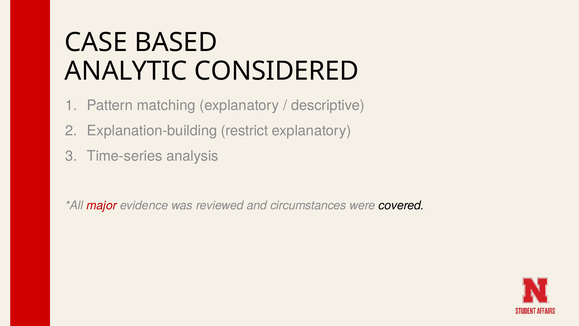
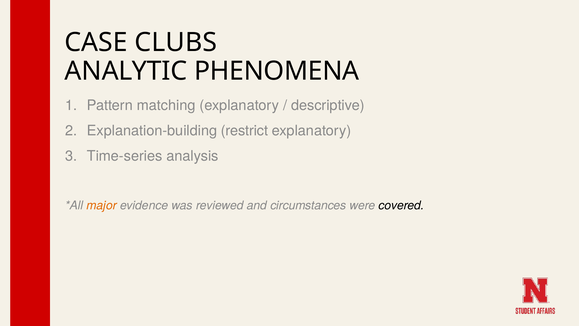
BASED: BASED -> CLUBS
CONSIDERED: CONSIDERED -> PHENOMENA
major colour: red -> orange
